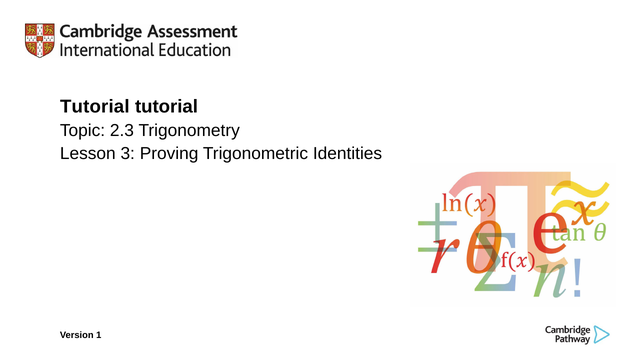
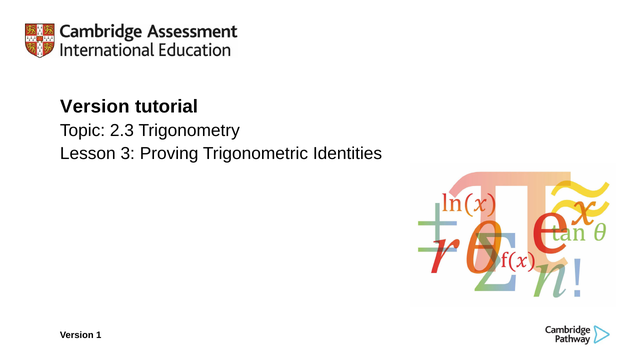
Tutorial at (95, 107): Tutorial -> Version
